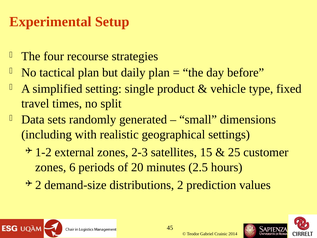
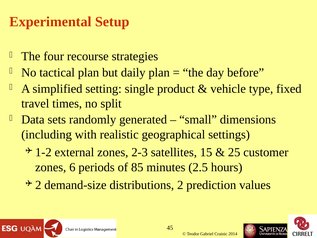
20: 20 -> 85
